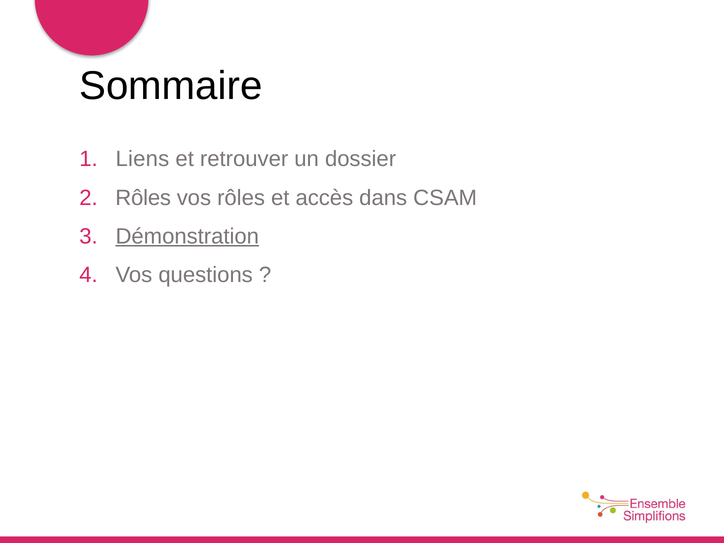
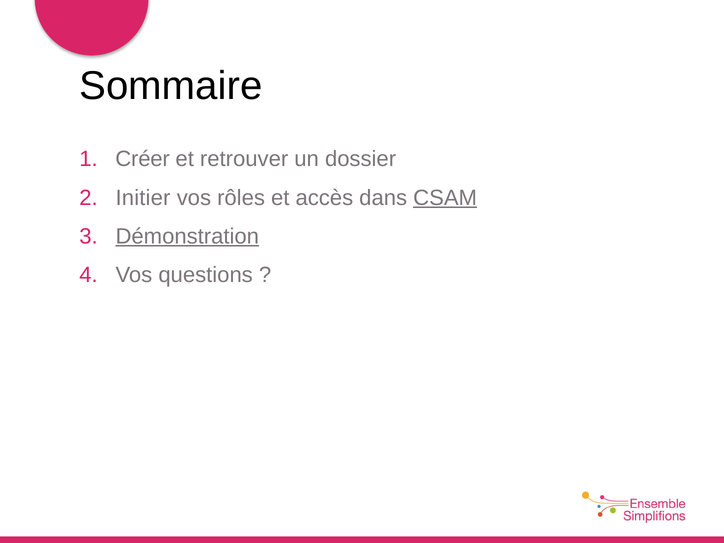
Liens: Liens -> Créer
Rôles at (143, 198): Rôles -> Initier
CSAM underline: none -> present
